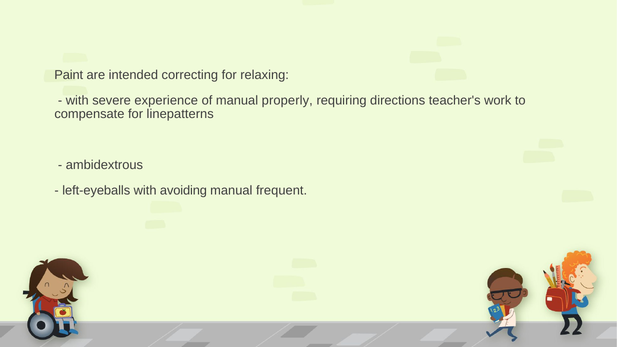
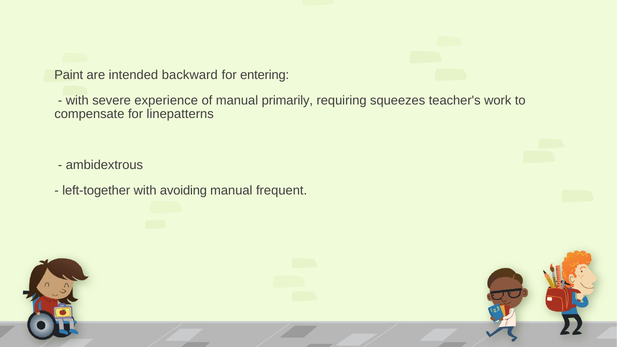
correcting: correcting -> backward
relaxing: relaxing -> entering
properly: properly -> primarily
directions: directions -> squeezes
left-eyeballs: left-eyeballs -> left-together
